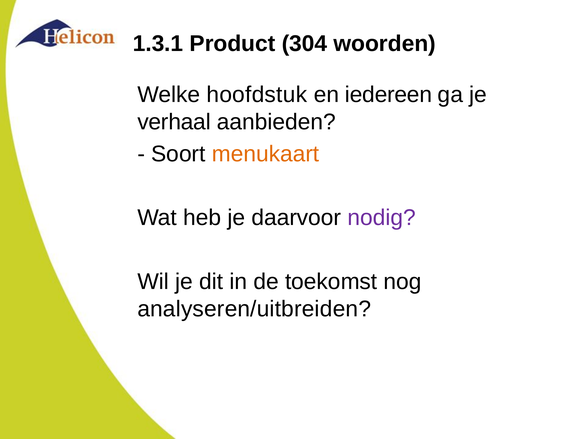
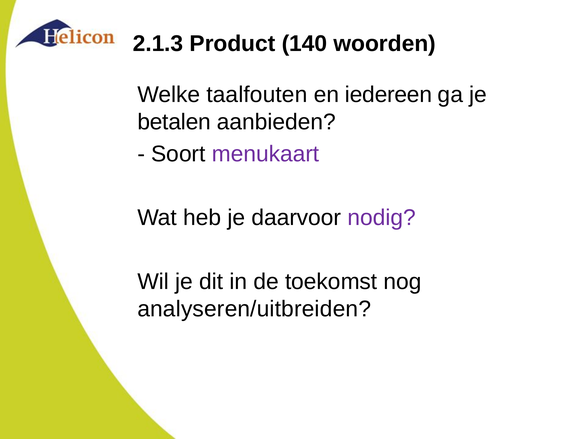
1.3.1: 1.3.1 -> 2.1.3
304: 304 -> 140
hoofdstuk: hoofdstuk -> taalfouten
verhaal: verhaal -> betalen
menukaart colour: orange -> purple
